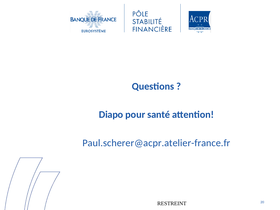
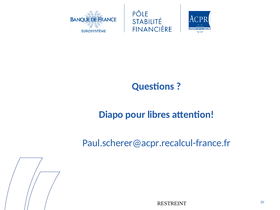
santé: santé -> libres
Paul.scherer@acpr.atelier-france.fr: Paul.scherer@acpr.atelier-france.fr -> Paul.scherer@acpr.recalcul-france.fr
